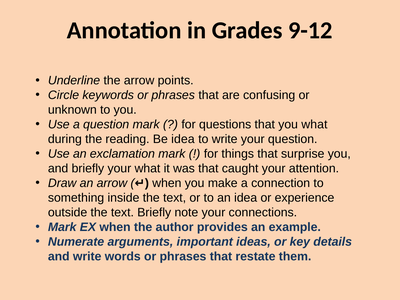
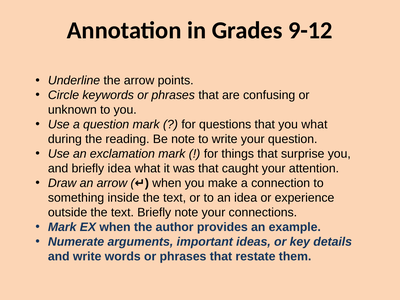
Be idea: idea -> note
briefly your: your -> idea
